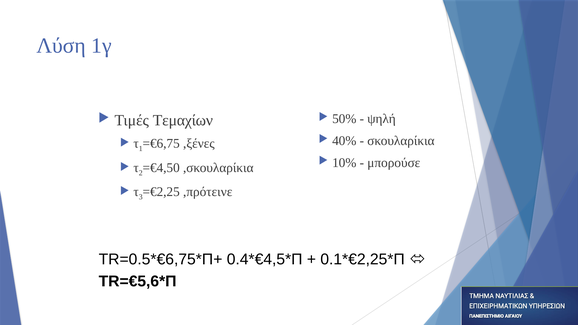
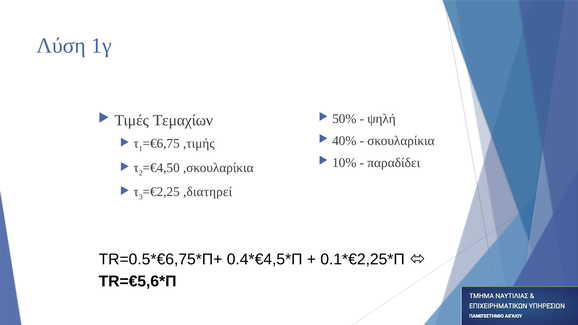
,ξένες: ,ξένες -> ,τιμής
μπορούσε: μπορούσε -> παραδίδει
,πρότεινε: ,πρότεινε -> ,διατηρεί
